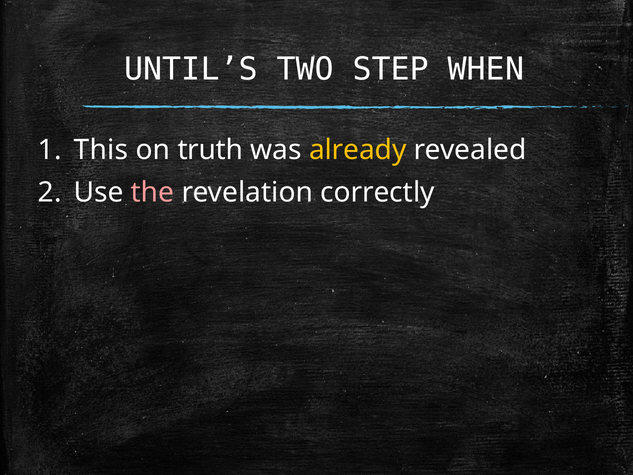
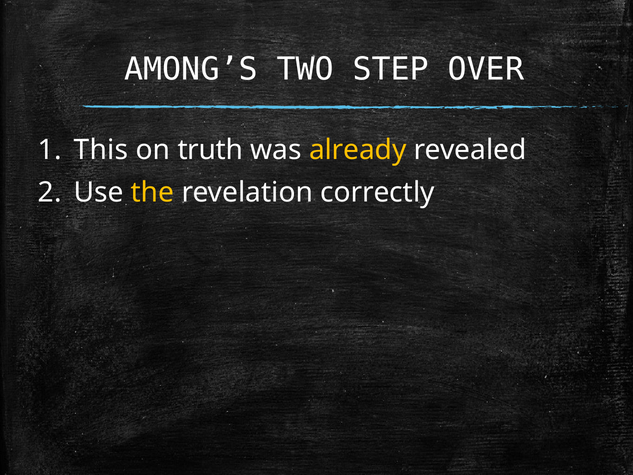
UNTIL’S: UNTIL’S -> AMONG’S
WHEN: WHEN -> OVER
the colour: pink -> yellow
